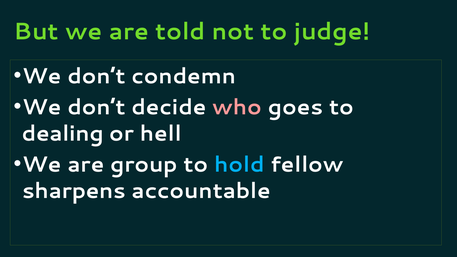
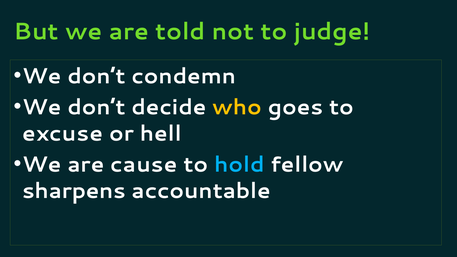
who colour: pink -> yellow
dealing: dealing -> excuse
group: group -> cause
